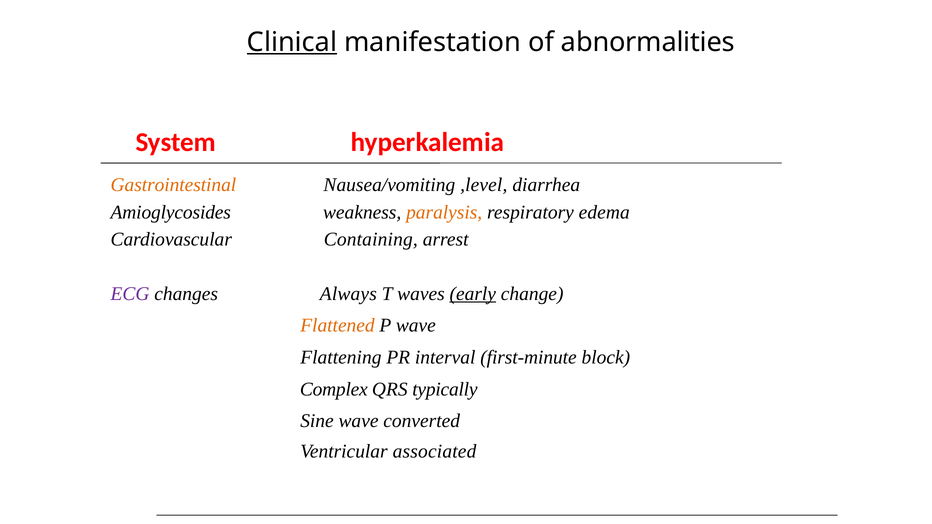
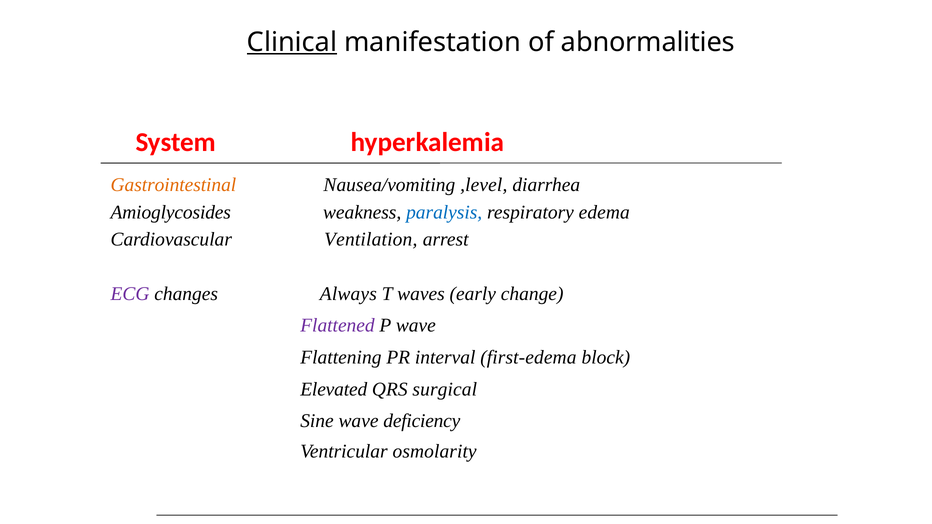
paralysis colour: orange -> blue
Containing: Containing -> Ventilation
early underline: present -> none
Flattened colour: orange -> purple
first-minute: first-minute -> first-edema
Complex: Complex -> Elevated
typically: typically -> surgical
converted: converted -> deficiency
associated: associated -> osmolarity
